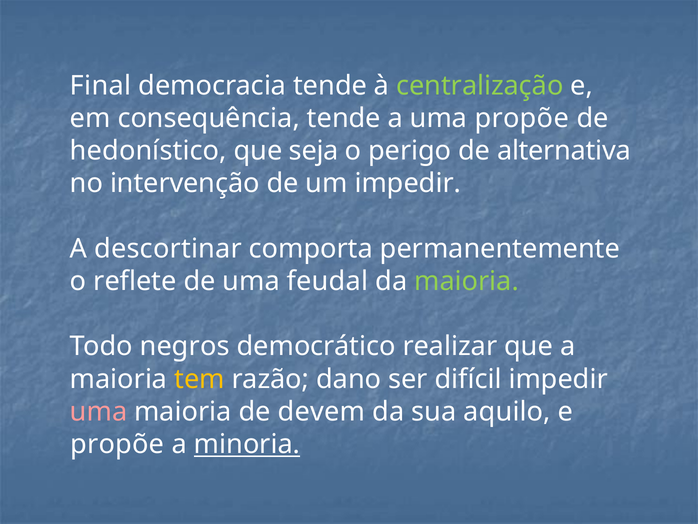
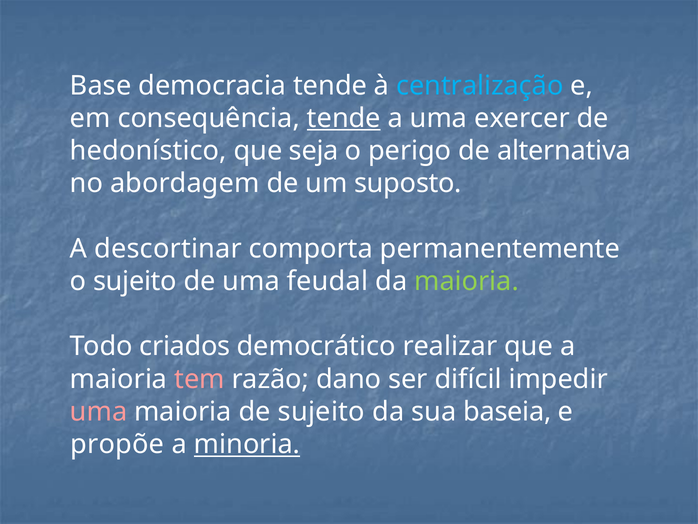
Final: Final -> Base
centralização colour: light green -> light blue
tende at (344, 118) underline: none -> present
uma propõe: propõe -> exercer
intervenção: intervenção -> abordagem
um impedir: impedir -> suposto
o reflete: reflete -> sujeito
negros: negros -> criados
tem colour: yellow -> pink
de devem: devem -> sujeito
aquilo: aquilo -> baseia
